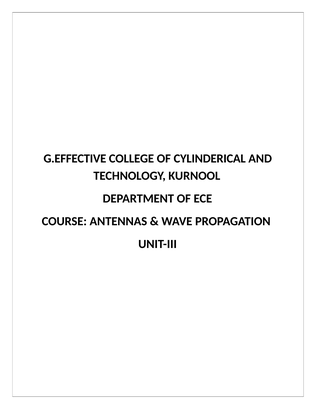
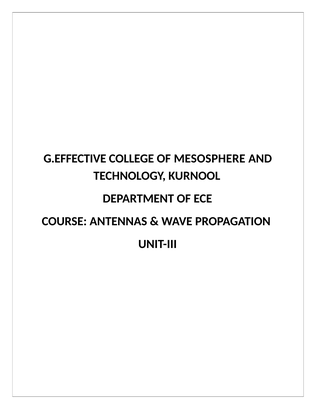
CYLINDERICAL: CYLINDERICAL -> MESOSPHERE
